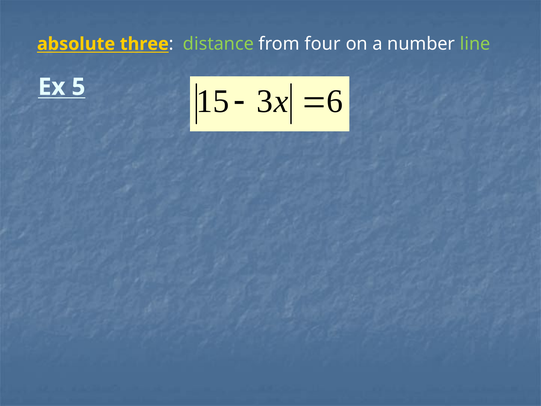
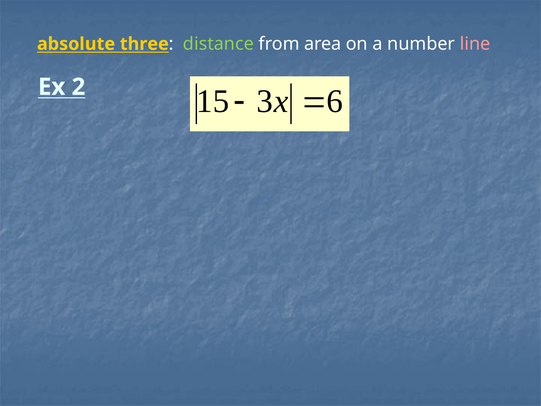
four: four -> area
line colour: light green -> pink
5: 5 -> 2
